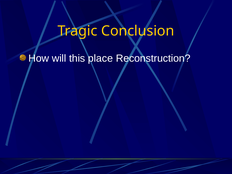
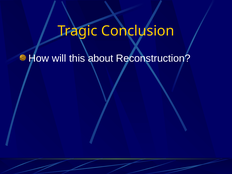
place: place -> about
